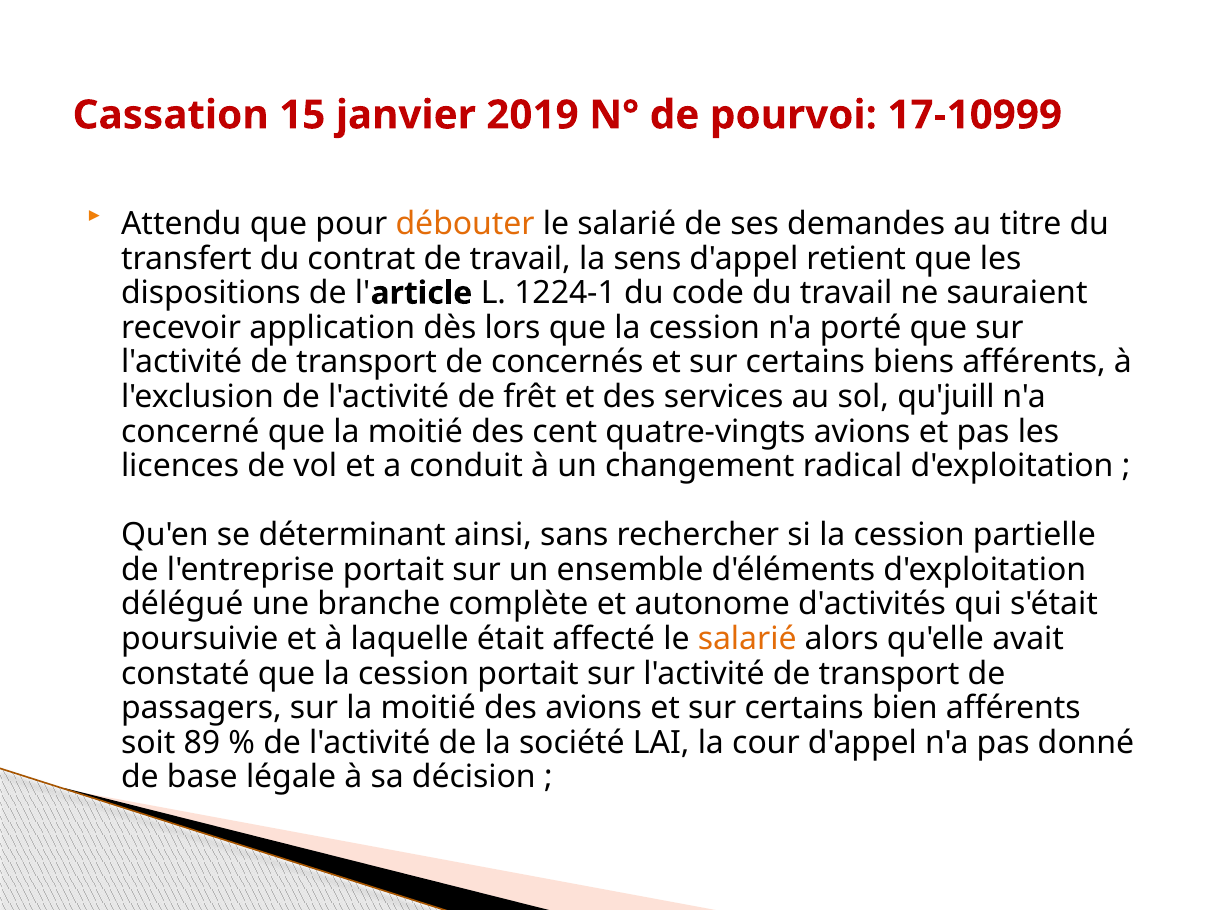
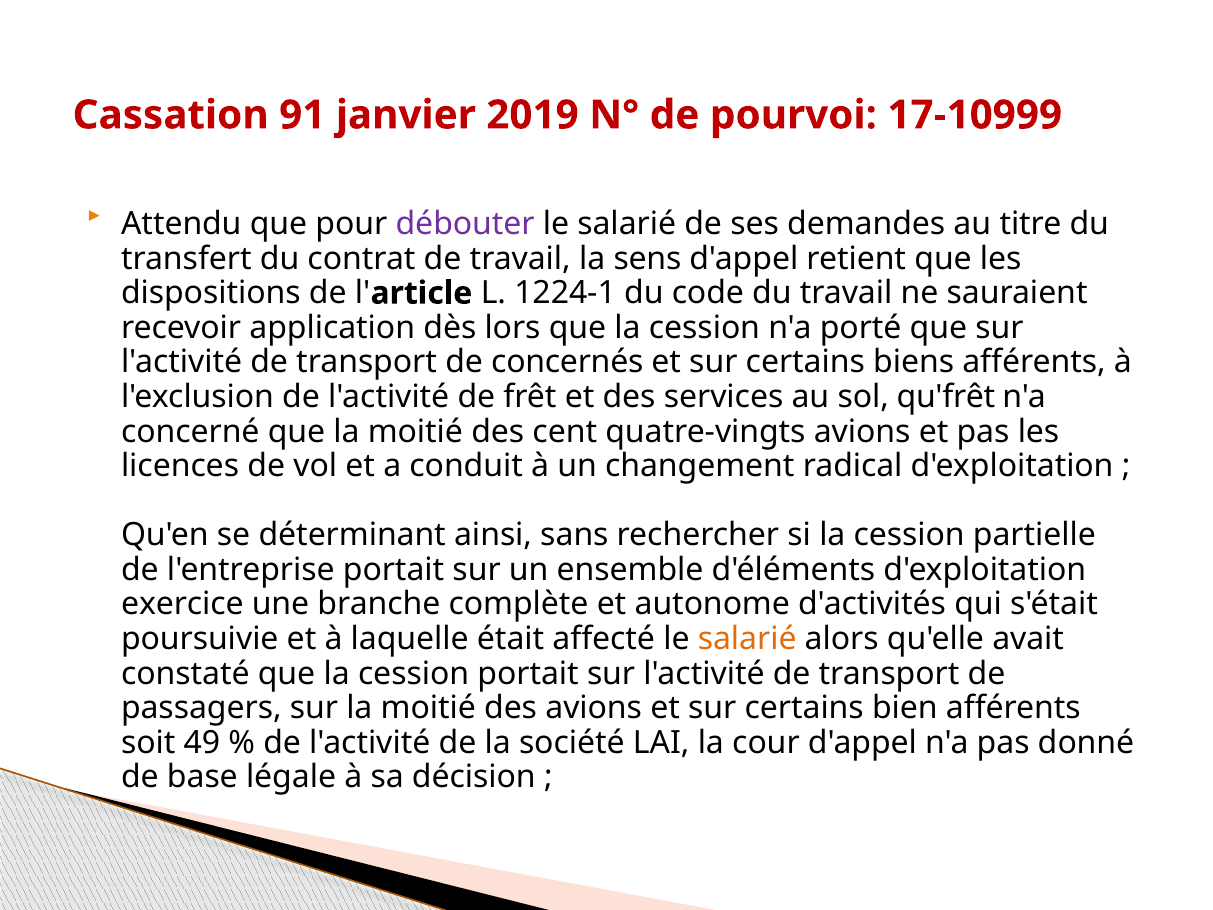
15: 15 -> 91
débouter colour: orange -> purple
qu'juill: qu'juill -> qu'frêt
délégué: délégué -> exercice
89: 89 -> 49
